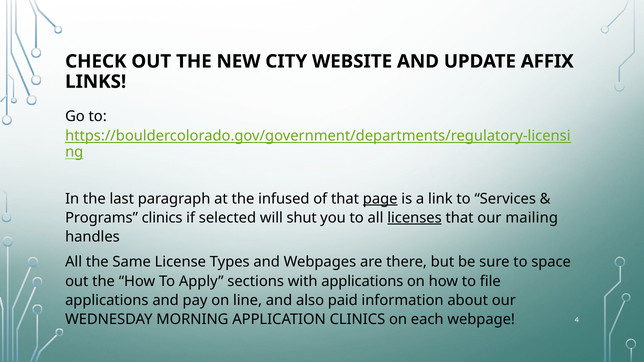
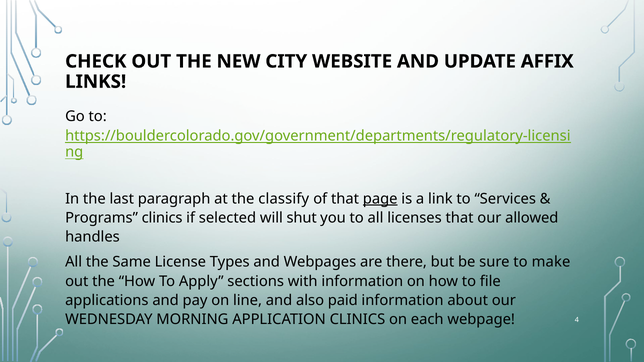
infused: infused -> classify
licenses underline: present -> none
mailing: mailing -> allowed
space: space -> make
with applications: applications -> information
